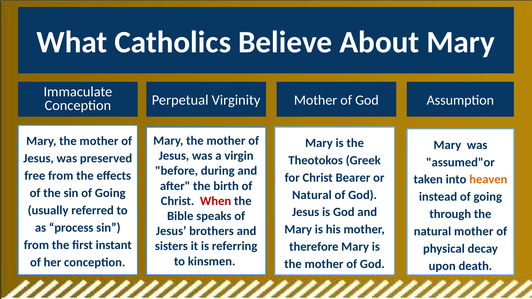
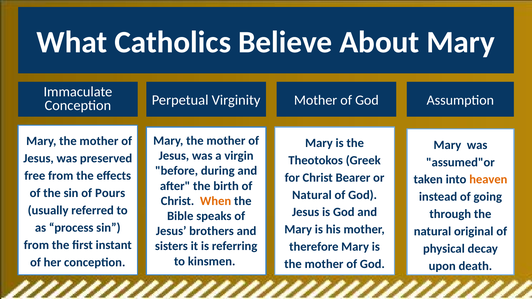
sin of Going: Going -> Pours
When colour: red -> orange
natural mother: mother -> original
